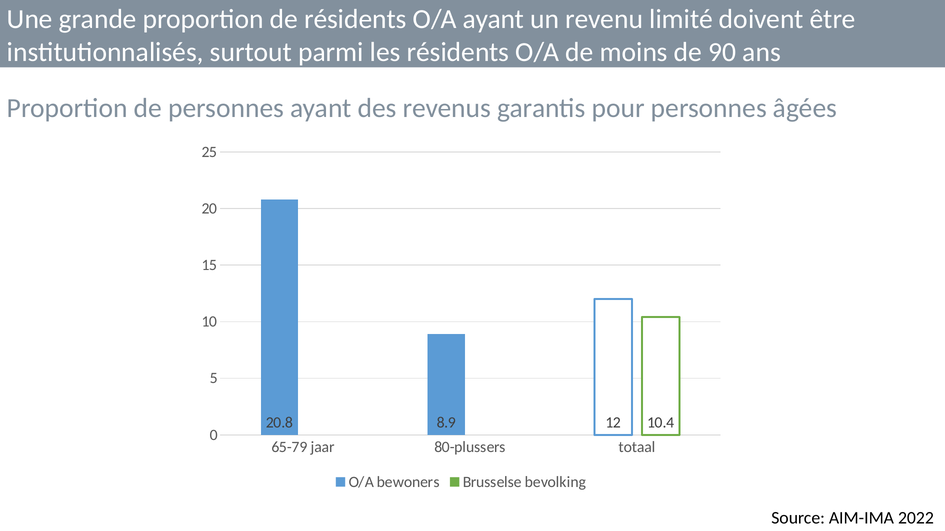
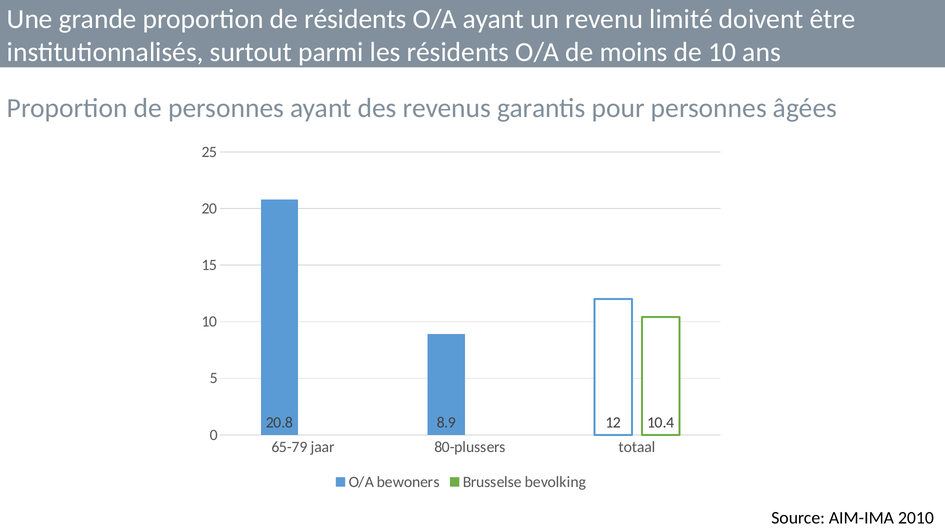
de 90: 90 -> 10
2022: 2022 -> 2010
